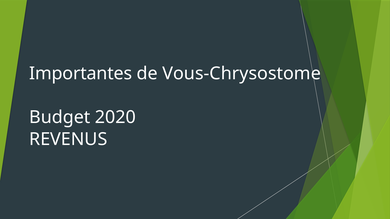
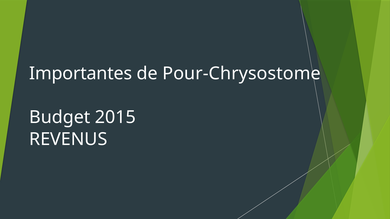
Vous-Chrysostome: Vous-Chrysostome -> Pour-Chrysostome
2020: 2020 -> 2015
